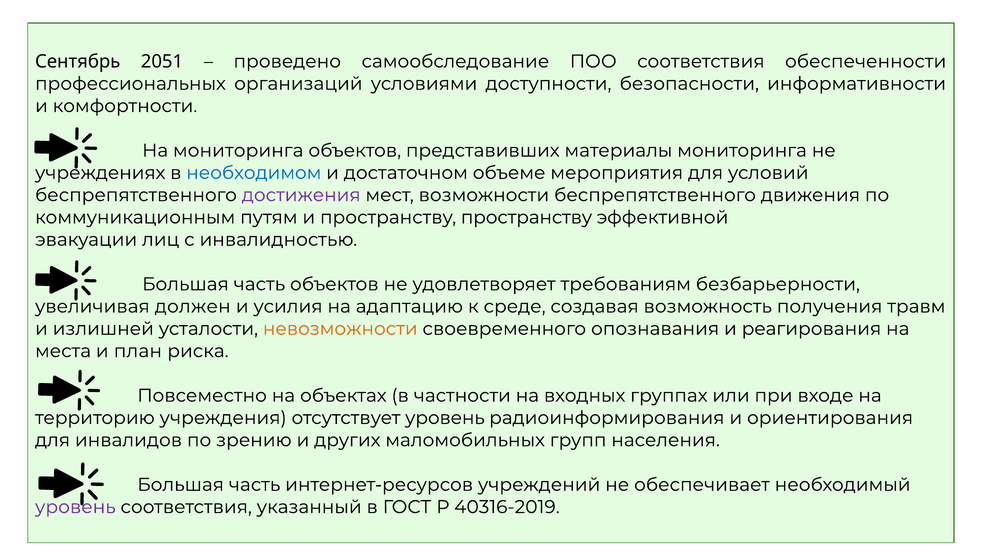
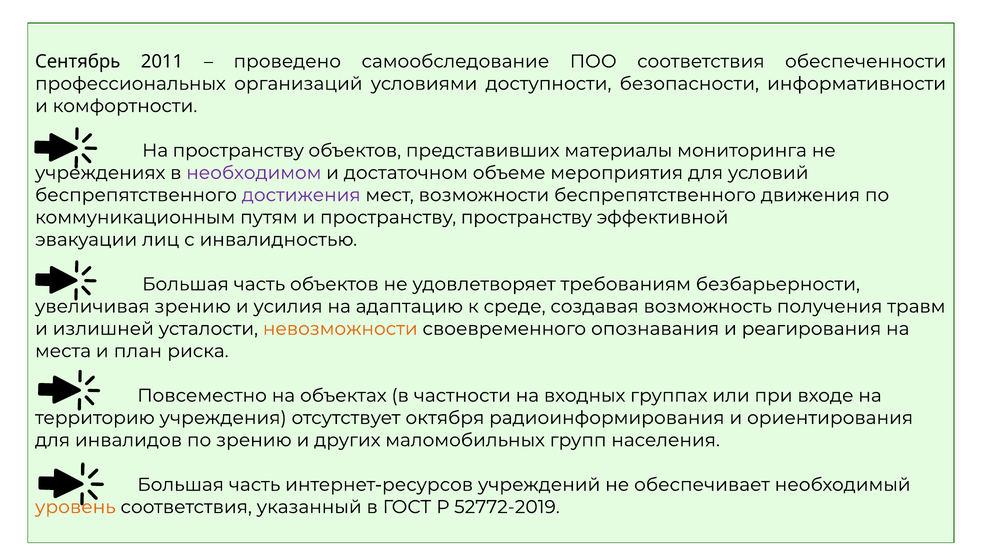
2051: 2051 -> 2011
На мониторинга: мониторинга -> пространству
необходимом colour: blue -> purple
увеличивая должен: должен -> зрению
отсутствует уровень: уровень -> октября
уровень at (75, 507) colour: purple -> orange
40316-2019: 40316-2019 -> 52772-2019
